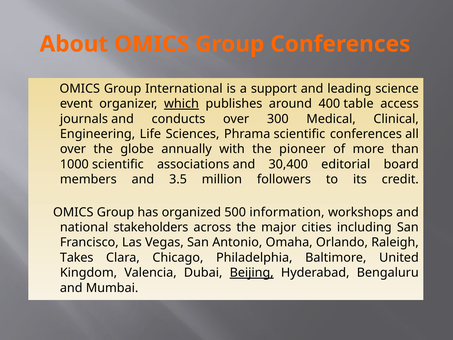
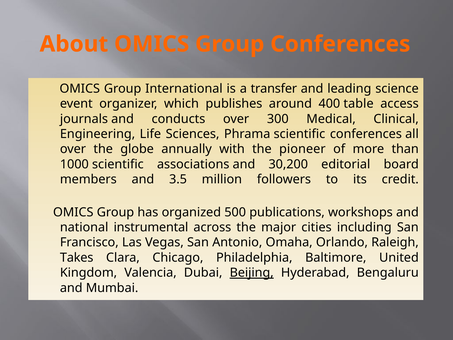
support: support -> transfer
which underline: present -> none
30,400: 30,400 -> 30,200
information: information -> publications
stakeholders: stakeholders -> instrumental
